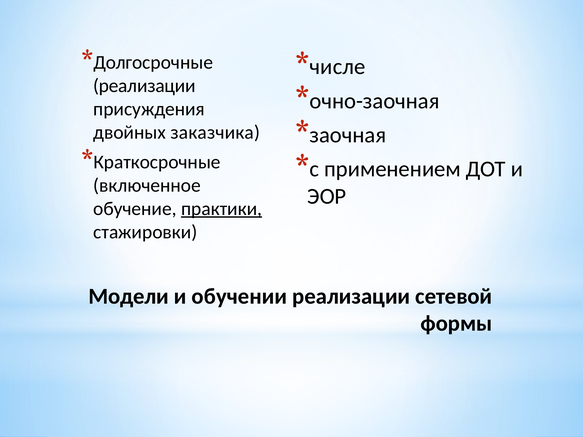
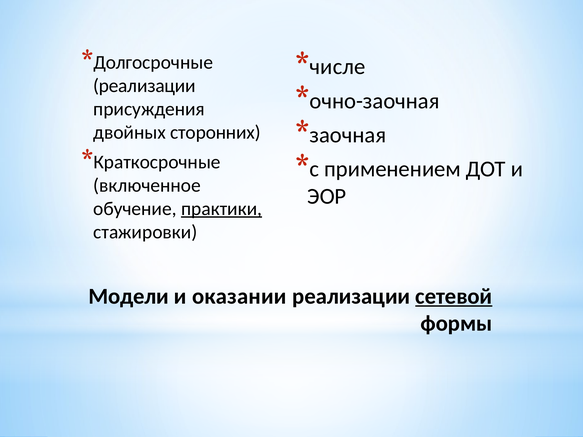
заказчика: заказчика -> сторонних
обучении: обучении -> оказании
сетевой underline: none -> present
